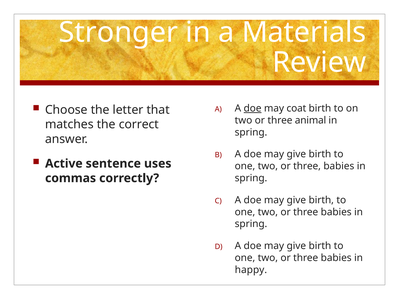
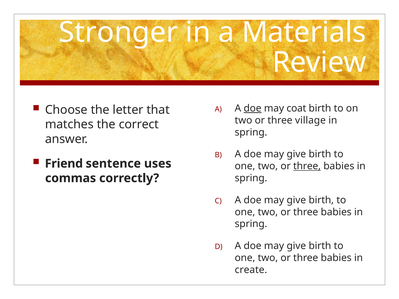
animal: animal -> village
Active: Active -> Friend
three at (307, 166) underline: none -> present
happy: happy -> create
